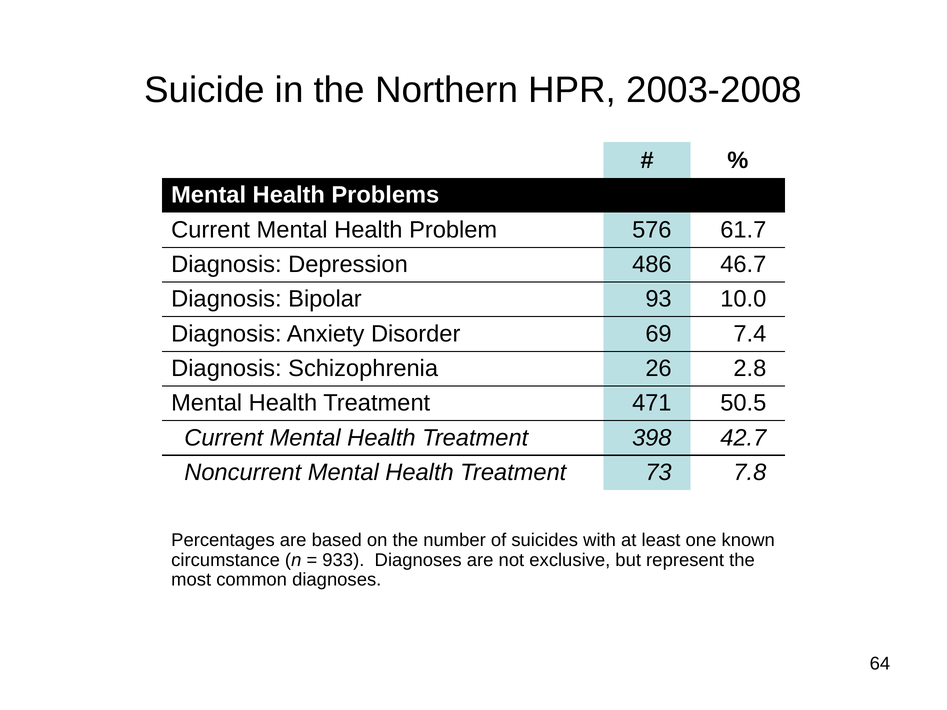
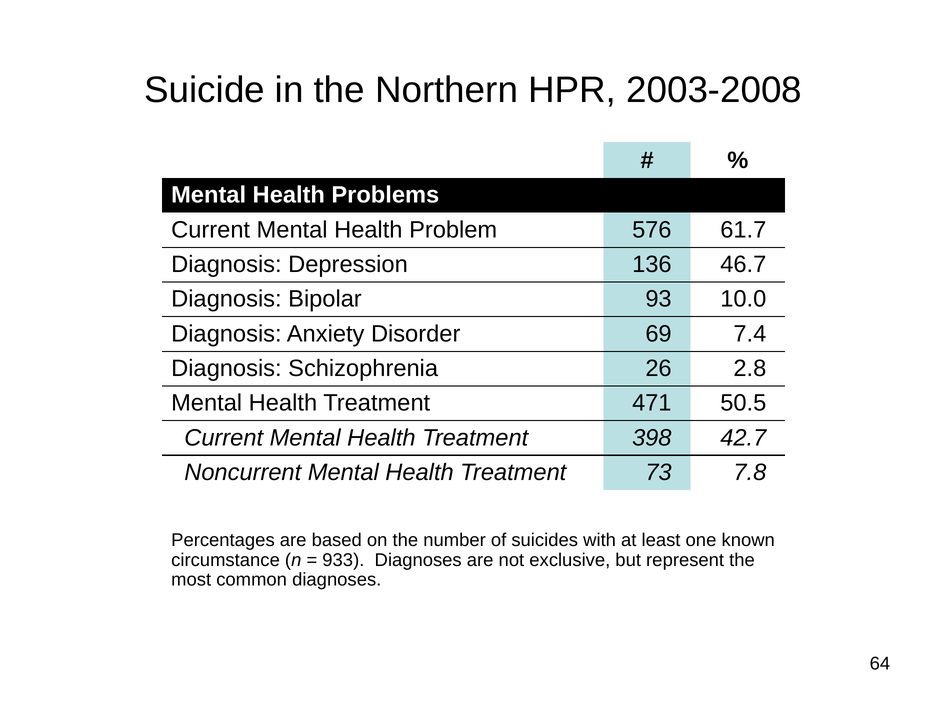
486: 486 -> 136
